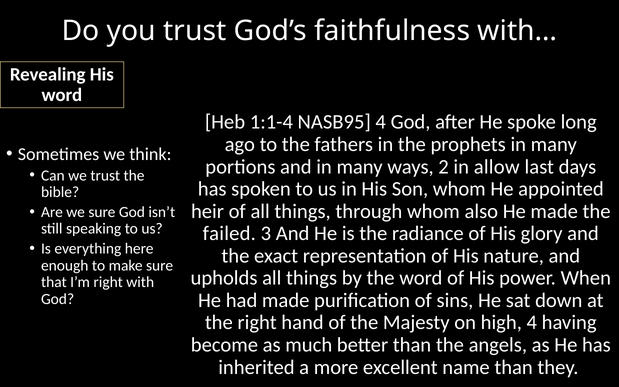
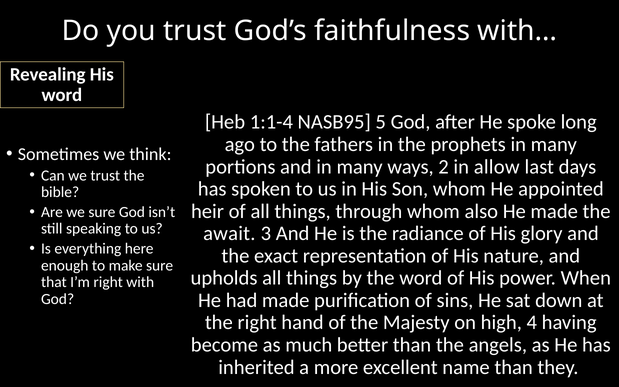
NASB95 4: 4 -> 5
failed: failed -> await
